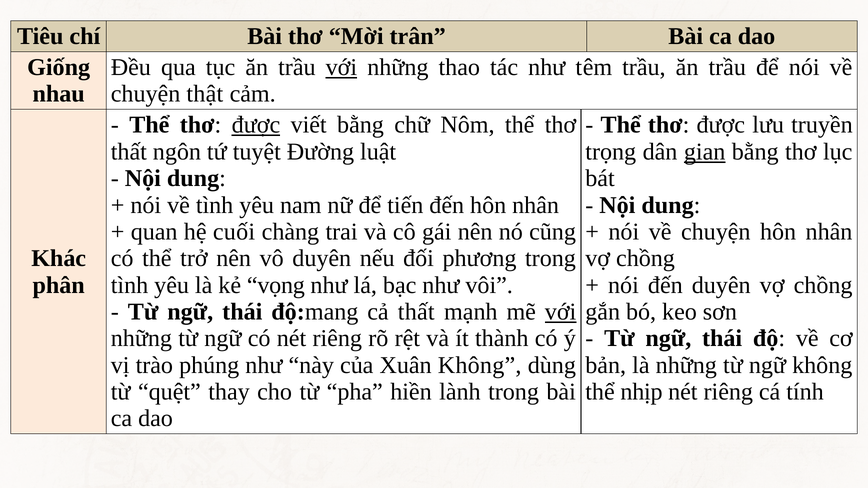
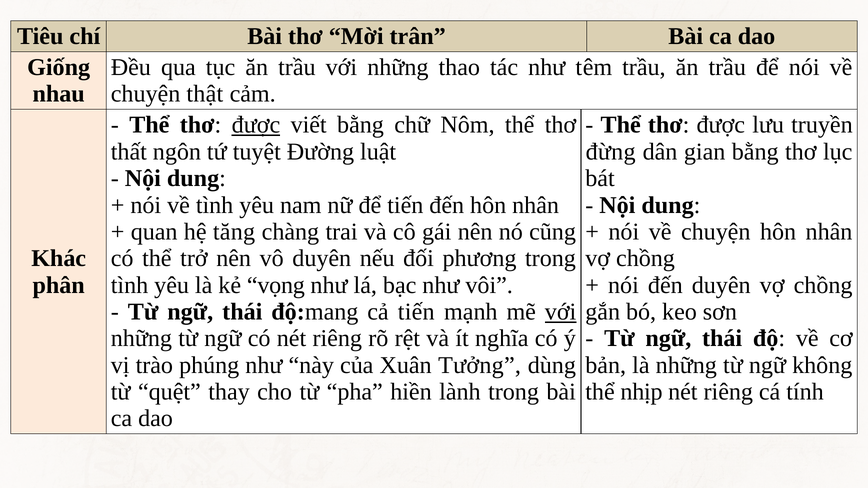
với at (341, 67) underline: present -> none
trọng: trọng -> đừng
gian underline: present -> none
cuối: cuối -> tăng
cả thất: thất -> tiến
thành: thành -> nghĩa
Xuân Không: Không -> Tưởng
